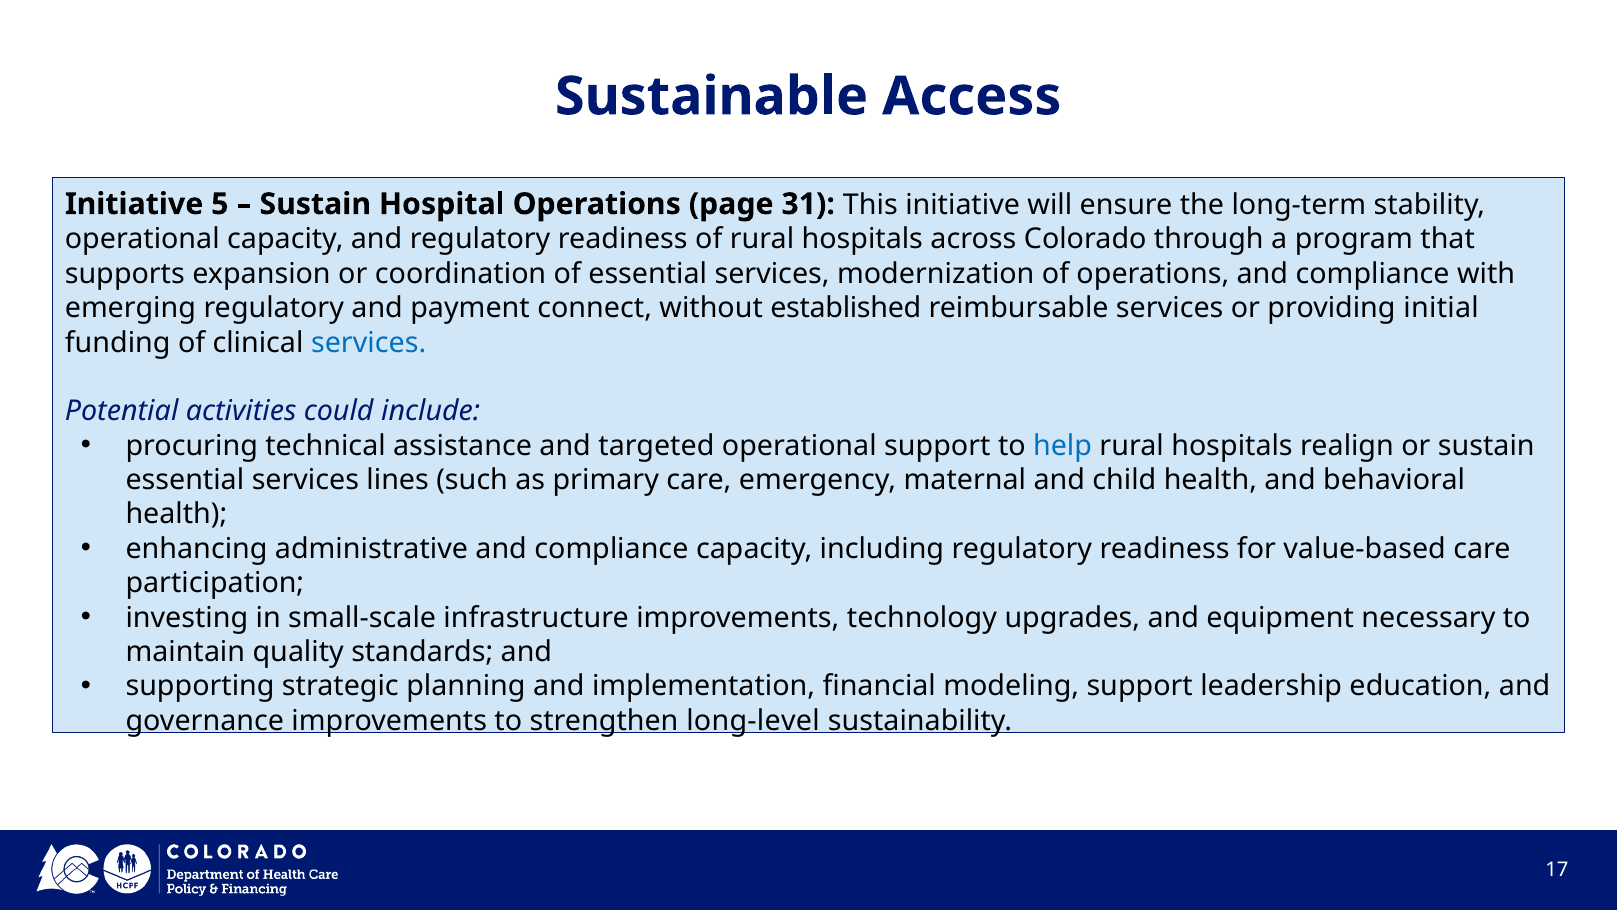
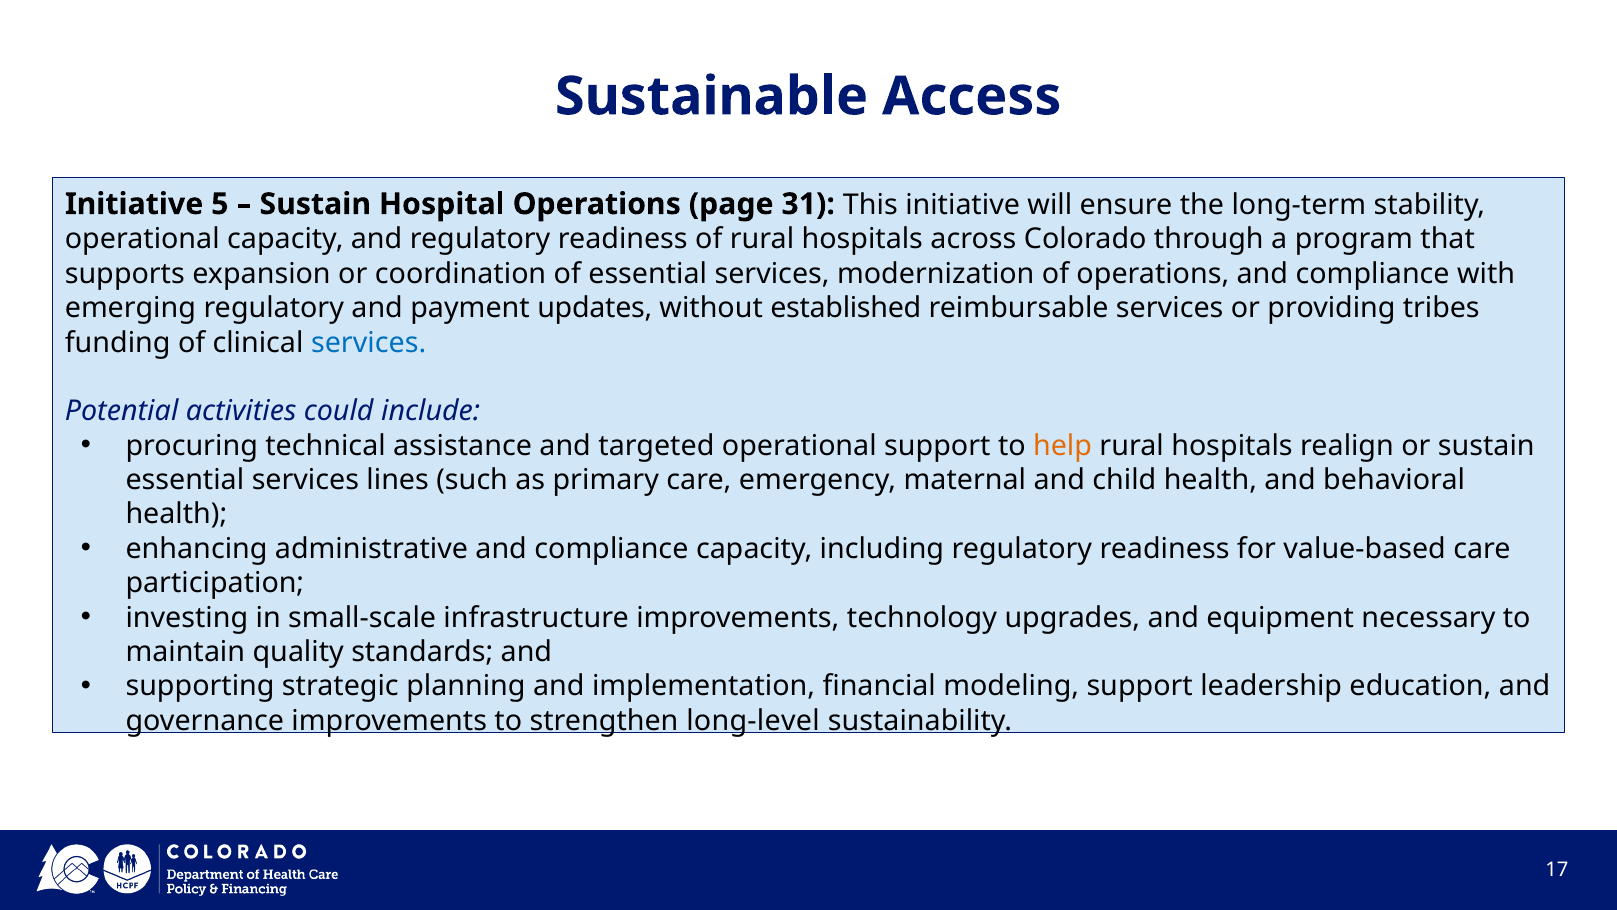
connect: connect -> updates
initial: initial -> tribes
help colour: blue -> orange
